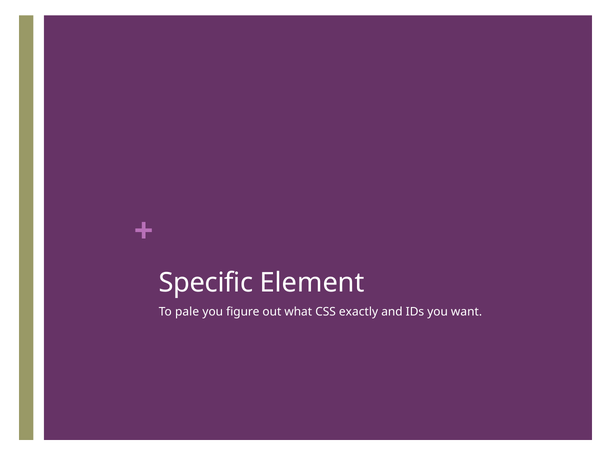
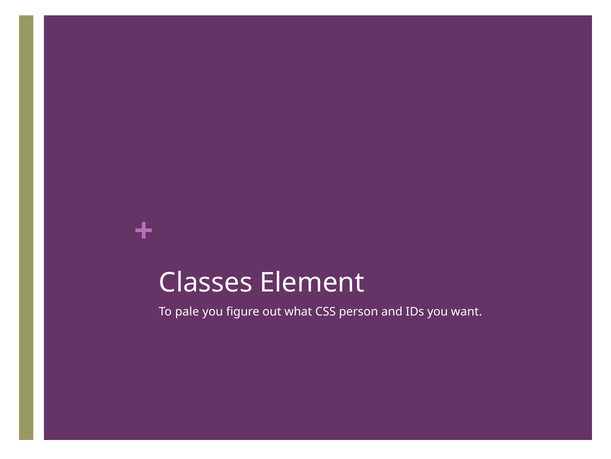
Specific: Specific -> Classes
exactly: exactly -> person
